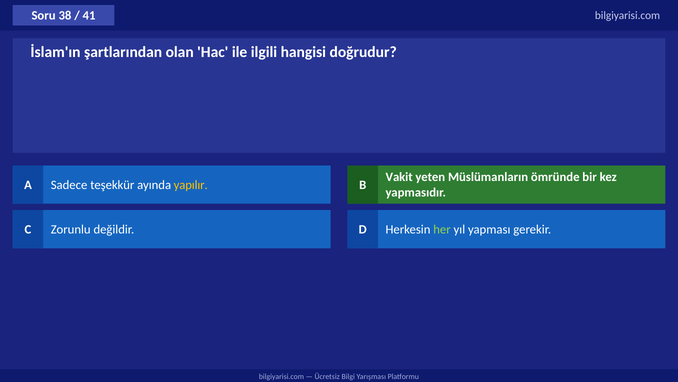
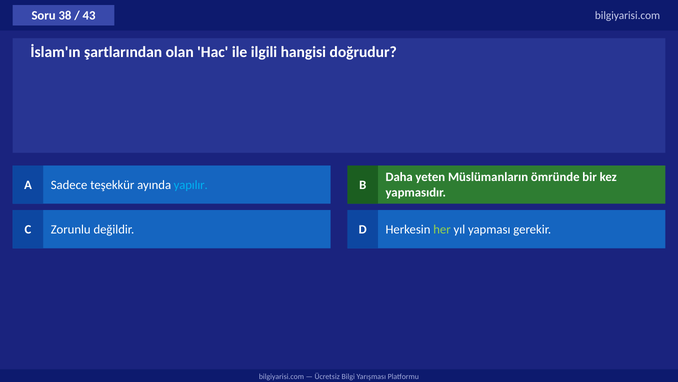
41: 41 -> 43
Vakit: Vakit -> Daha
yapılır colour: yellow -> light blue
